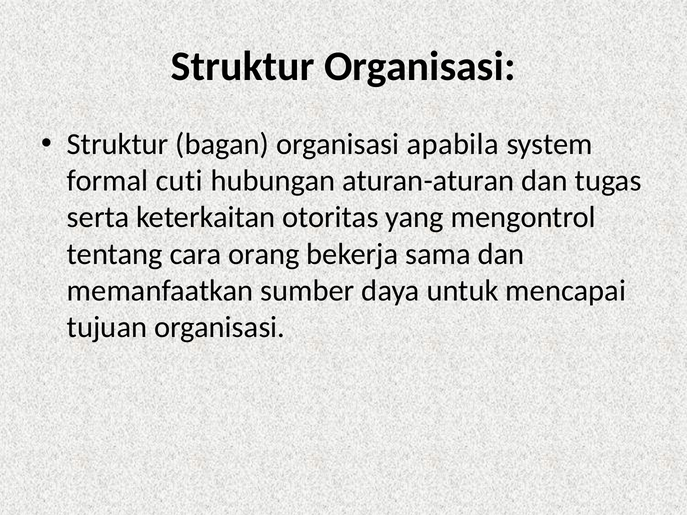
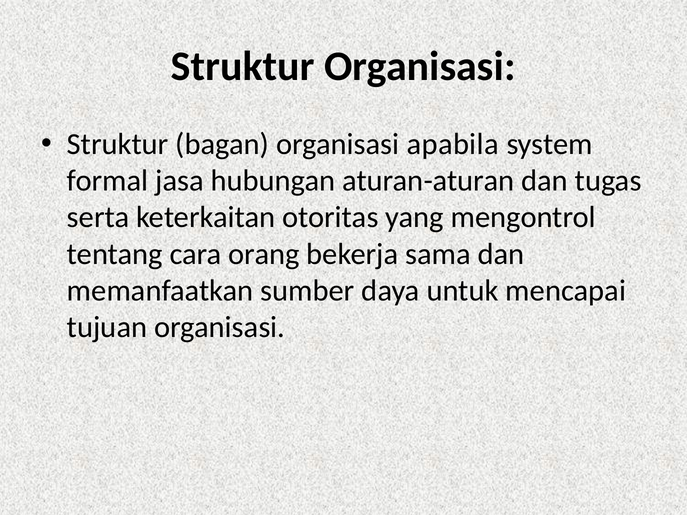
cuti: cuti -> jasa
